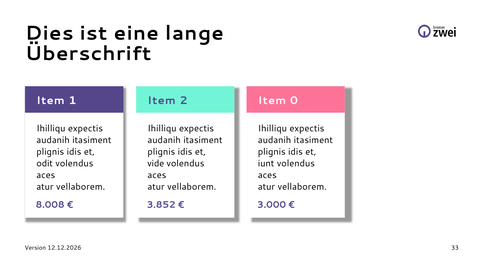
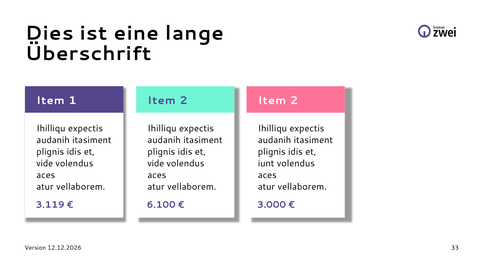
0 at (294, 101): 0 -> 2
odit at (45, 163): odit -> vide
8.008: 8.008 -> 3.119
3.852: 3.852 -> 6.100
